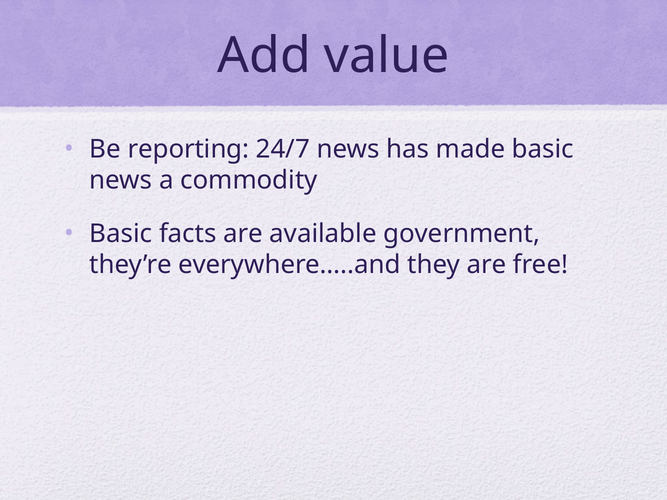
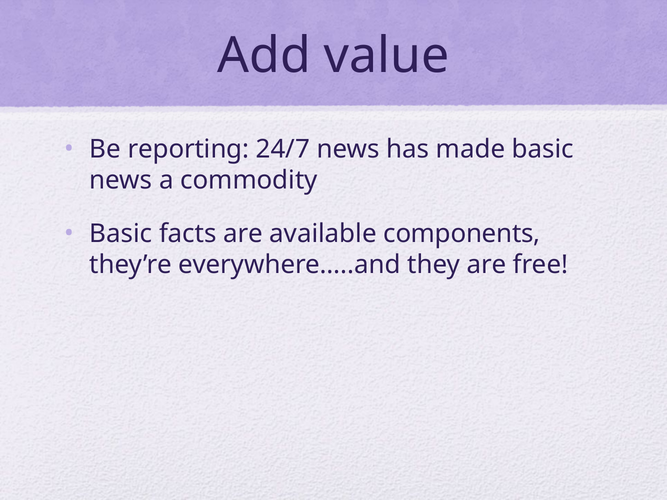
government: government -> components
